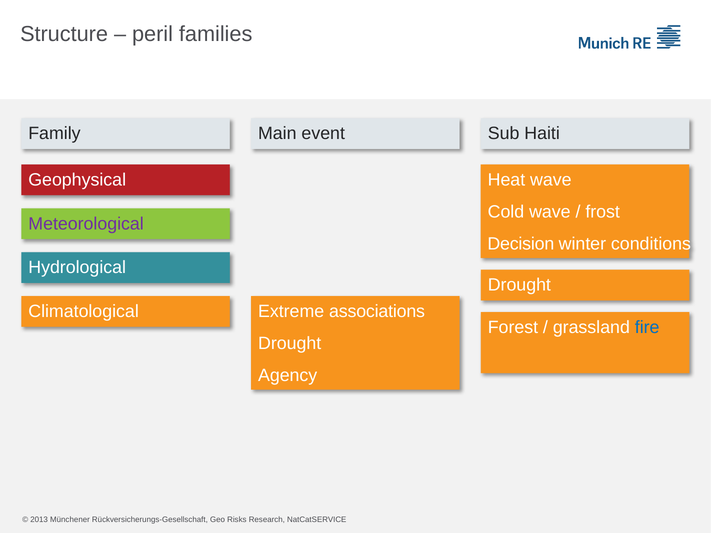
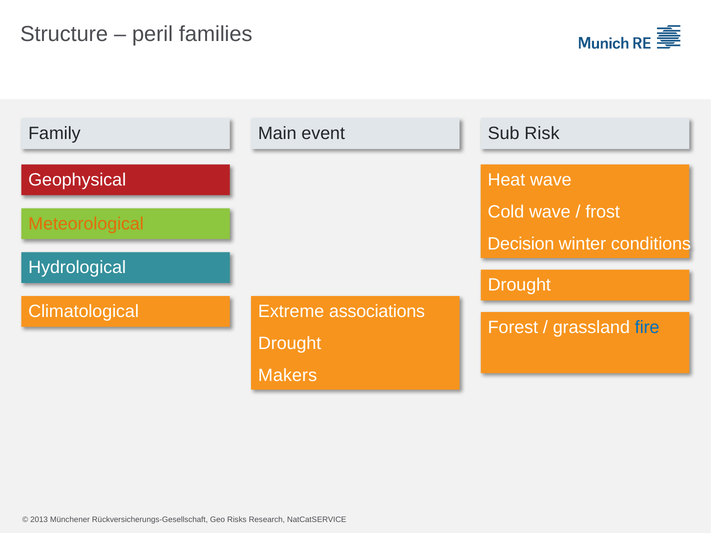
Haiti: Haiti -> Risk
Meteorological colour: purple -> orange
Agency: Agency -> Makers
